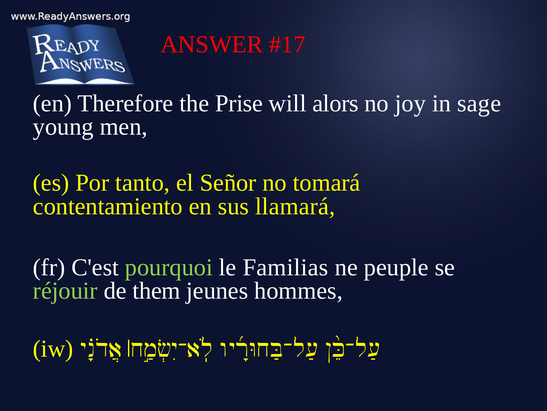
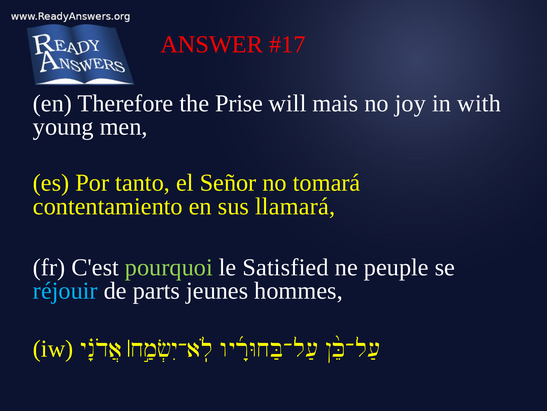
alors: alors -> mais
sage: sage -> with
Familias: Familias -> Satisfied
réjouir colour: light green -> light blue
them: them -> parts
